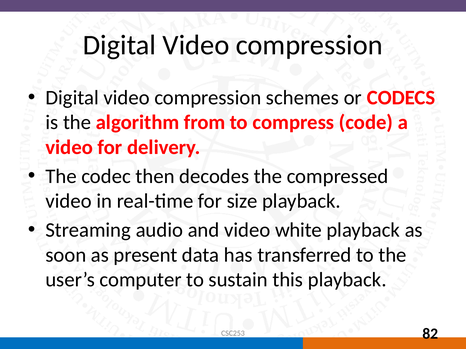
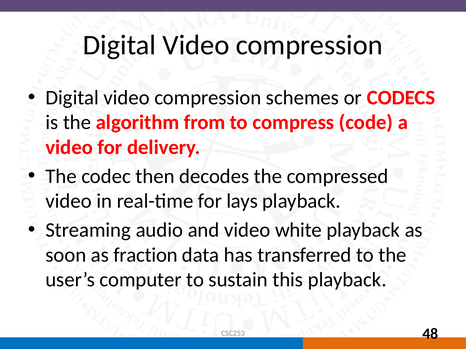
size: size -> lays
present: present -> fraction
82: 82 -> 48
